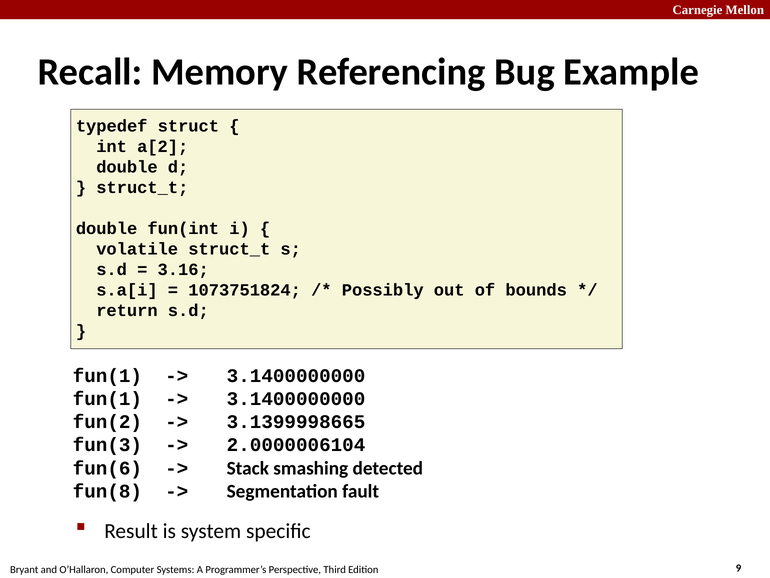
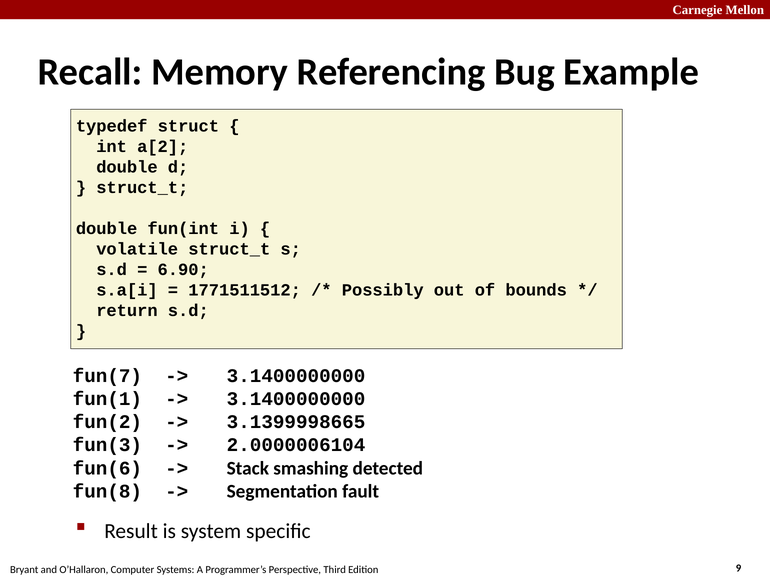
3.16: 3.16 -> 6.90
1073751824: 1073751824 -> 1771511512
fun(1 at (107, 375): fun(1 -> fun(7
